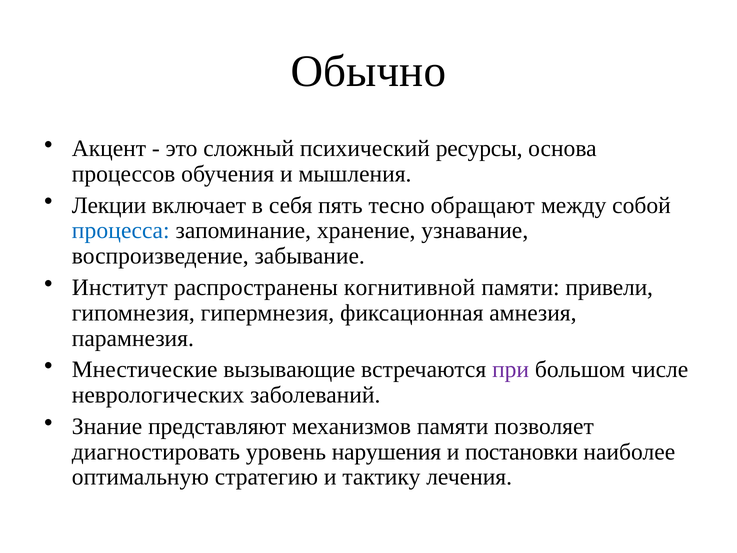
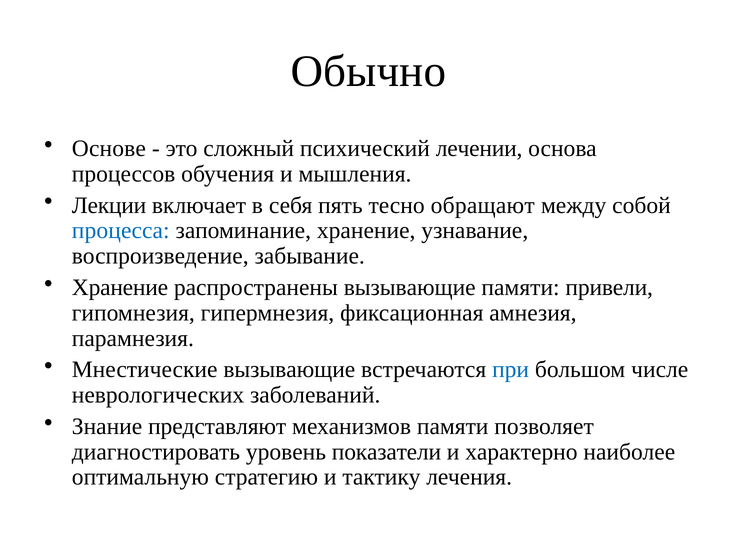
Акцент: Акцент -> Основе
ресурсы: ресурсы -> лечении
Институт at (120, 287): Институт -> Хранение
распространены когнитивной: когнитивной -> вызывающие
при colour: purple -> blue
нарушения: нарушения -> показатели
постановки: постановки -> характерно
